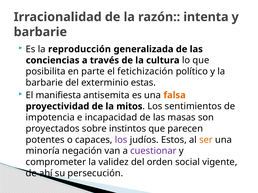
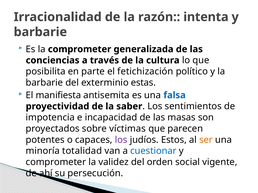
la reproducción: reproducción -> comprometer
falsa colour: orange -> blue
mitos: mitos -> saber
instintos: instintos -> víctimas
negación: negación -> totalidad
cuestionar colour: purple -> blue
